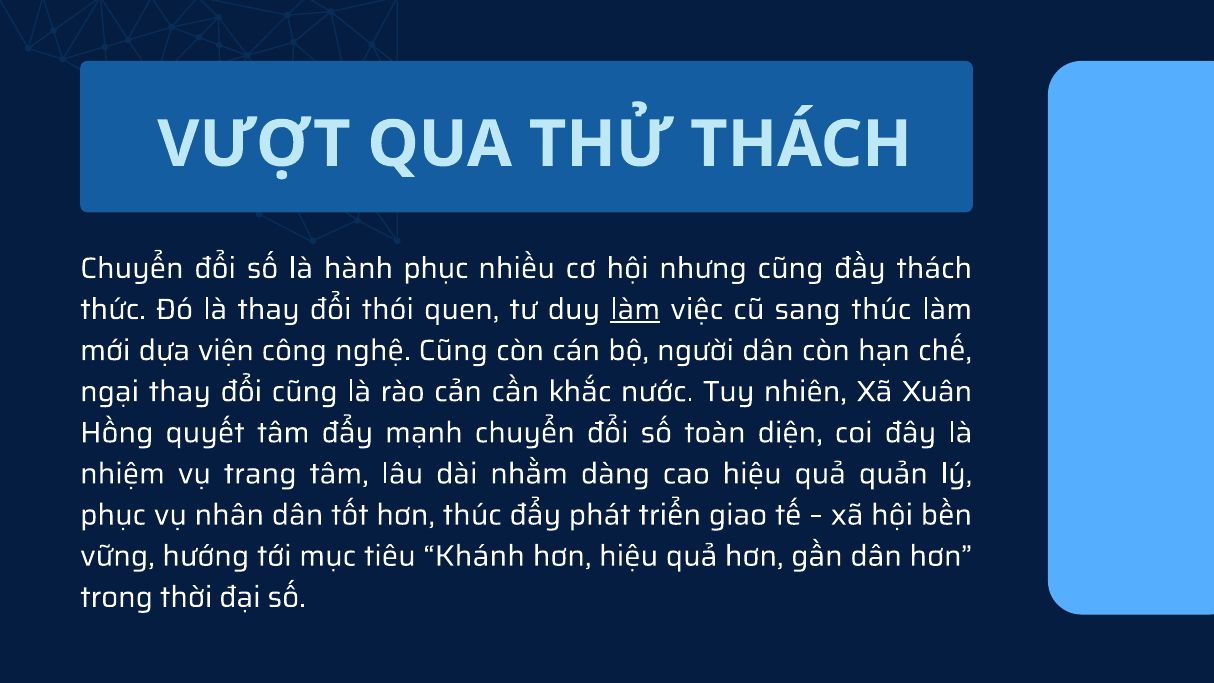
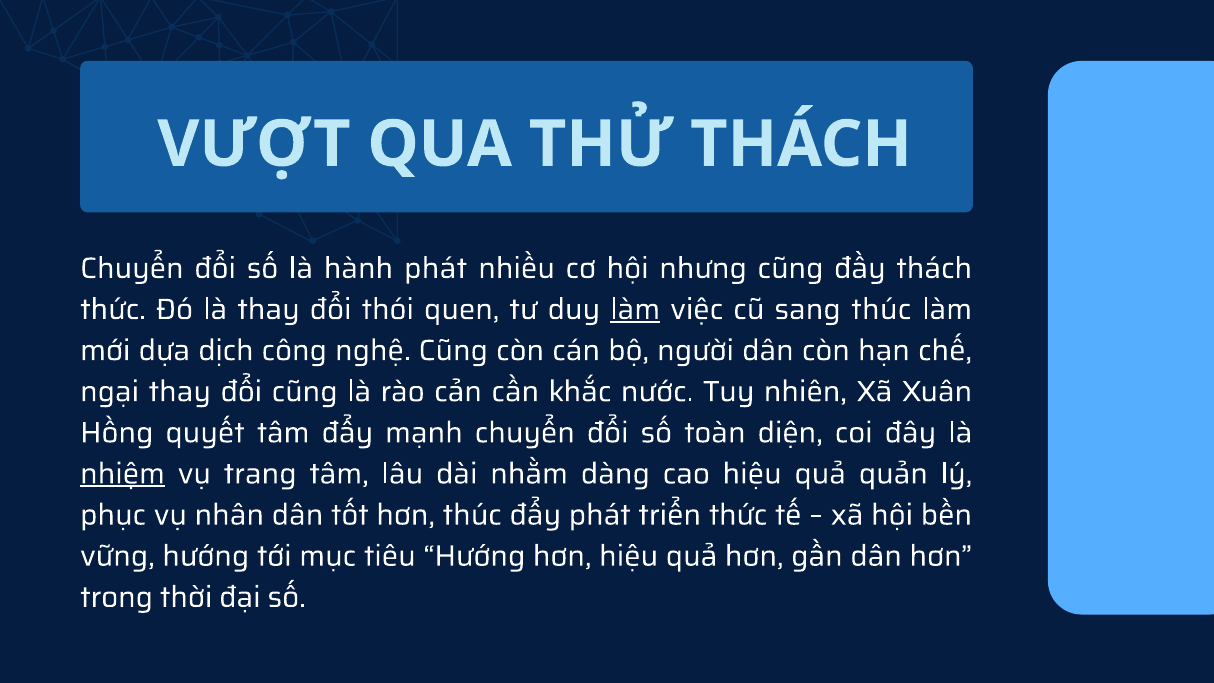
hành phục: phục -> phát
viện: viện -> dịch
nhiệm underline: none -> present
triển giao: giao -> thức
tiêu Khánh: Khánh -> Hướng
